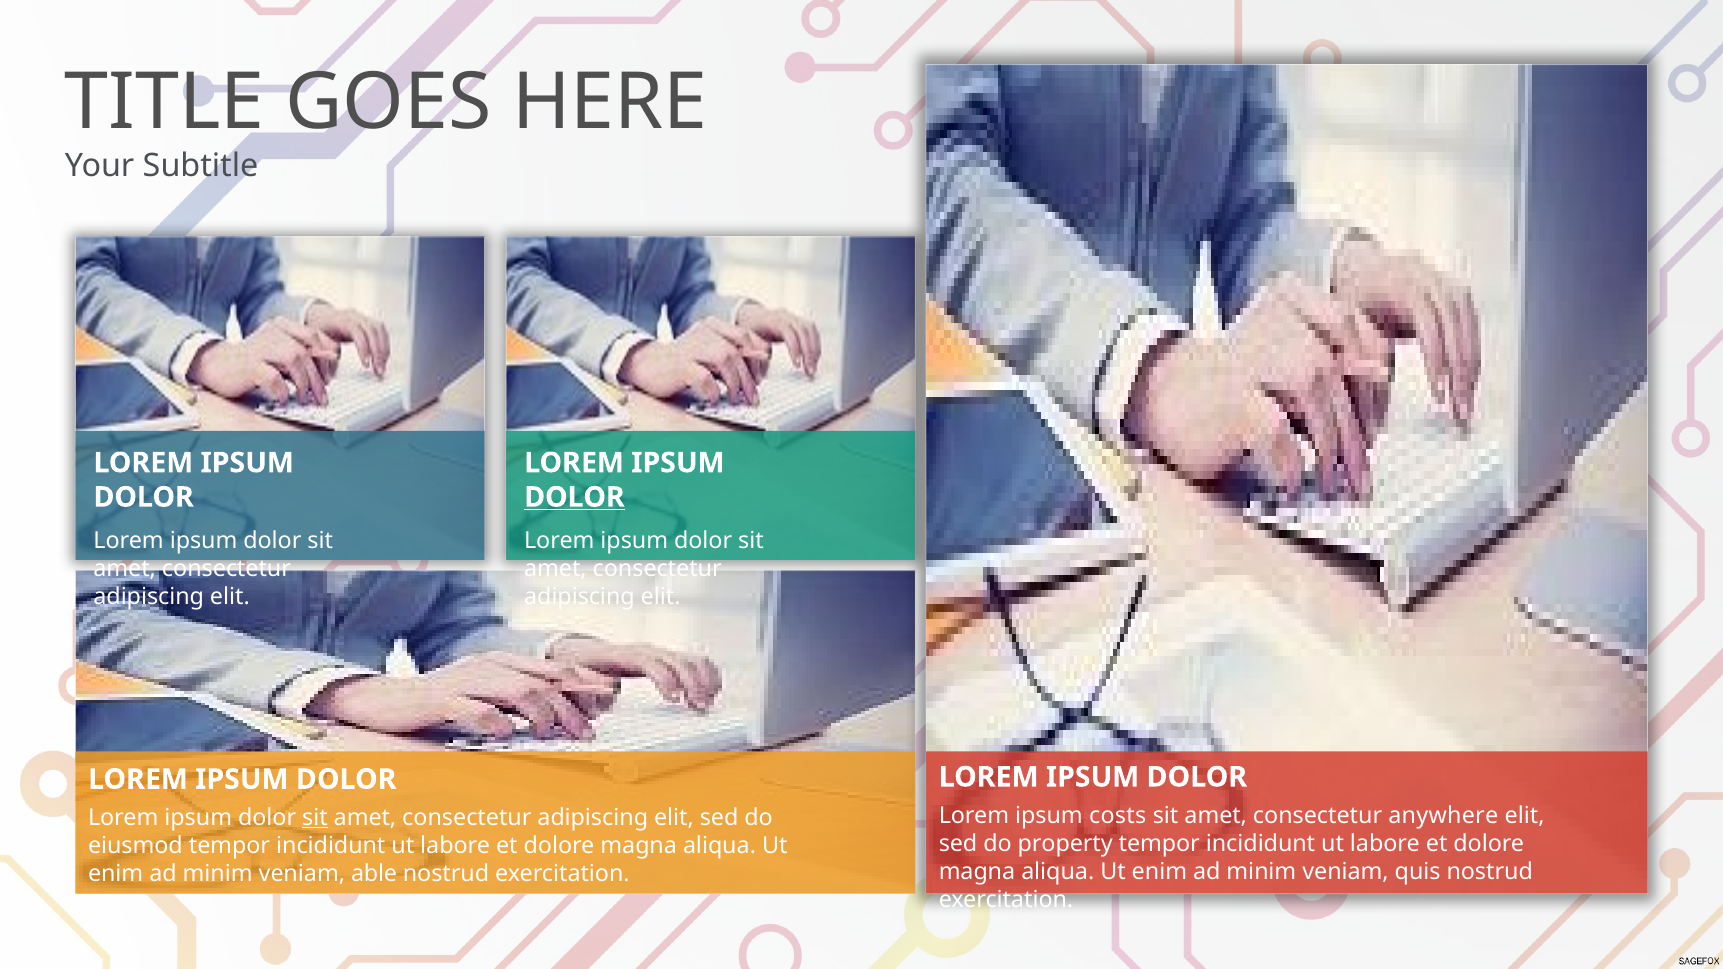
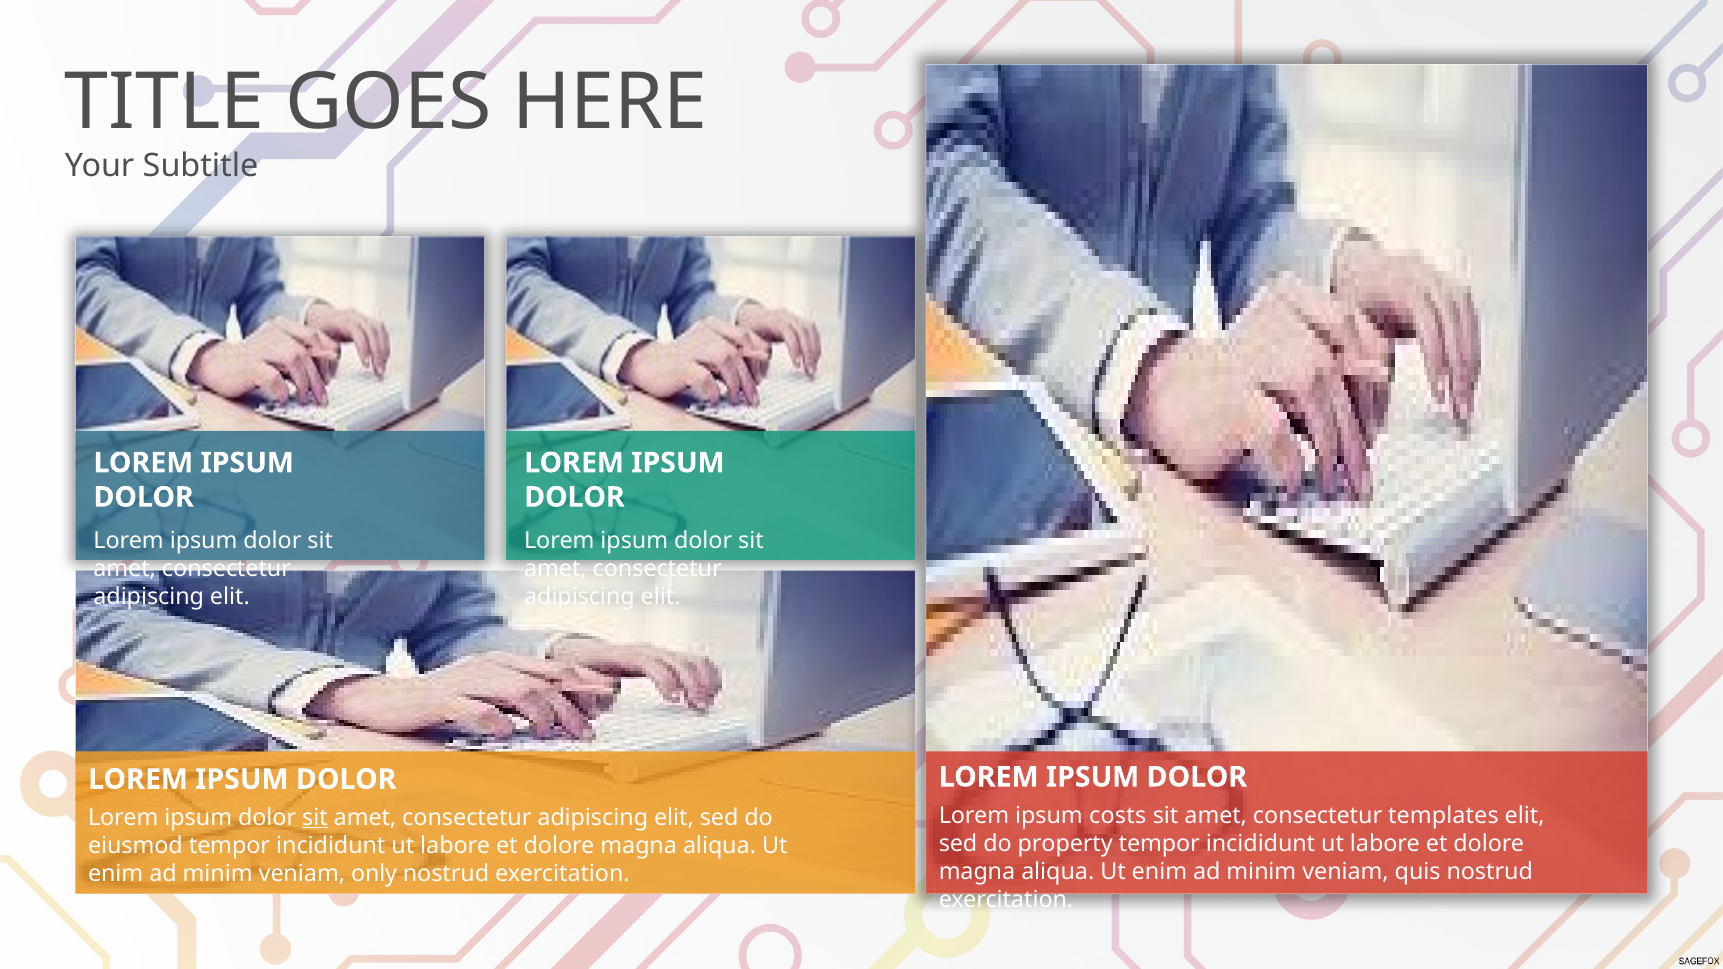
DOLOR at (574, 497) underline: present -> none
anywhere: anywhere -> templates
able: able -> only
